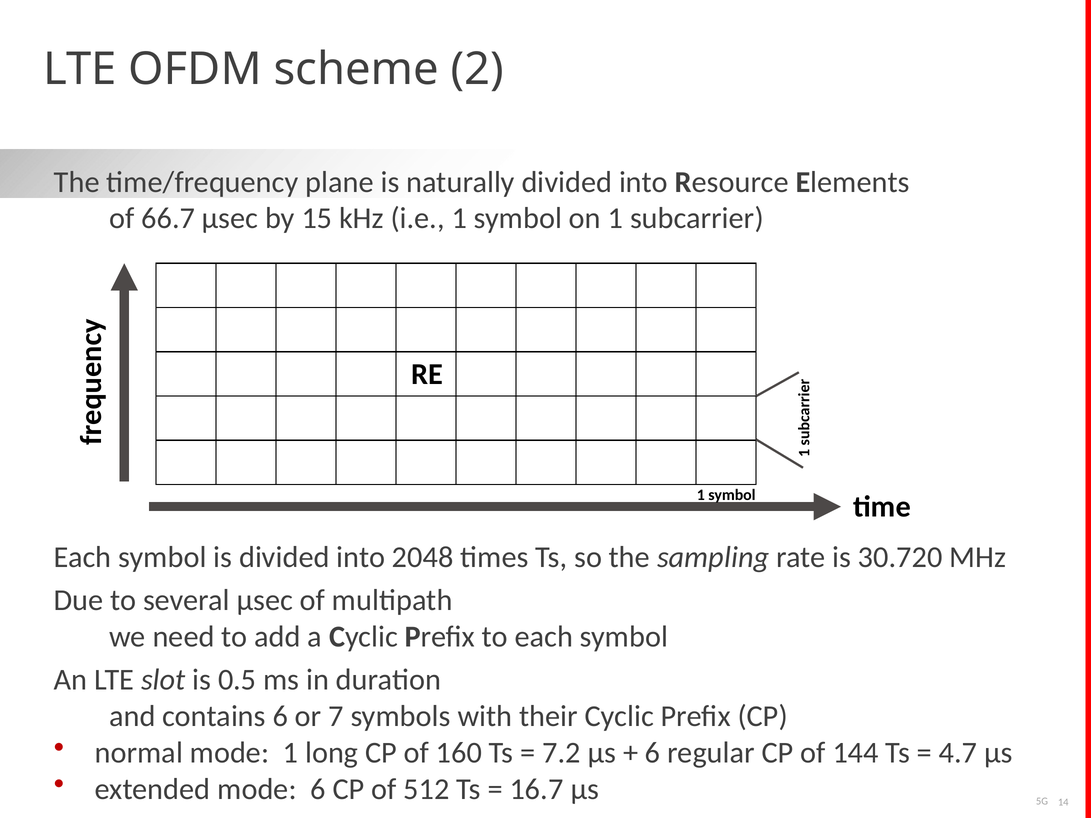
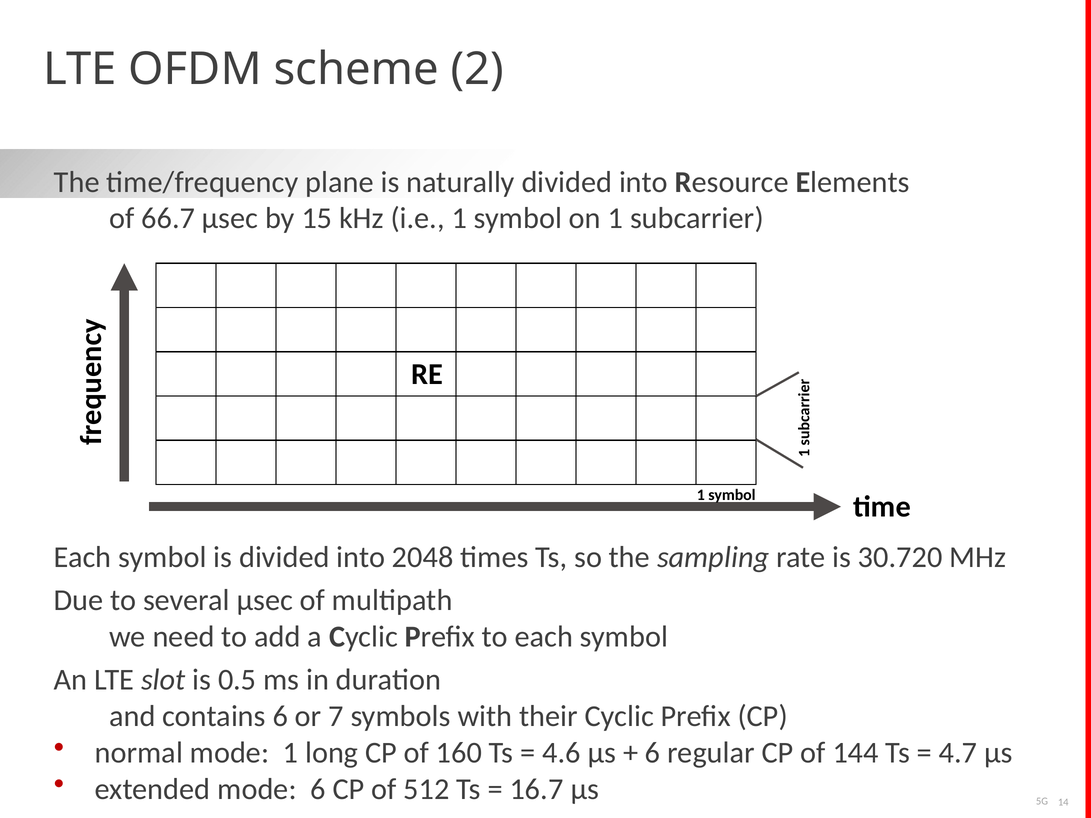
7.2: 7.2 -> 4.6
